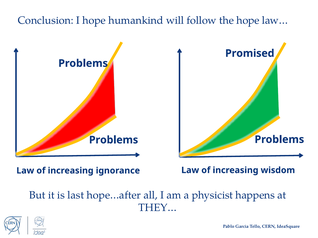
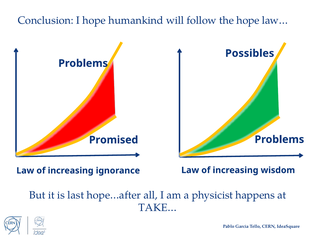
Promised: Promised -> Possibles
Problems at (114, 140): Problems -> Promised
THEY…: THEY… -> TAKE…
